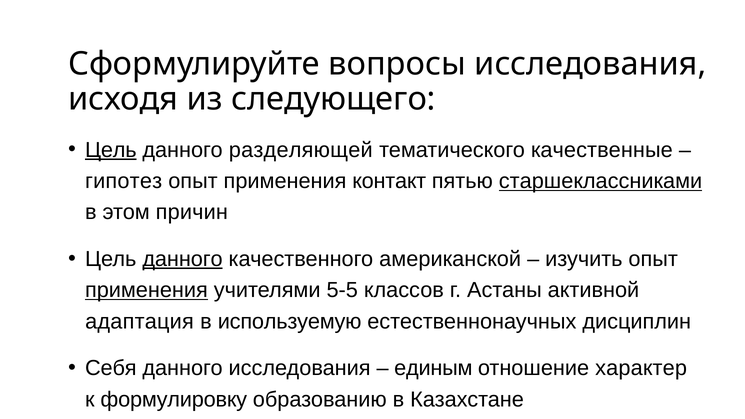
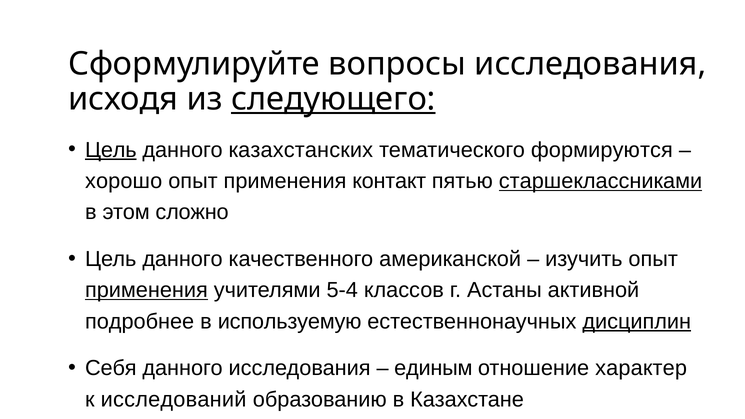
следующего underline: none -> present
разделяющей: разделяющей -> казахстанских
качественные: качественные -> формируются
гипотез: гипотез -> хорошо
причин: причин -> сложно
данного at (183, 259) underline: present -> none
5-5: 5-5 -> 5-4
адаптация: адаптация -> подробнее
дисциплин underline: none -> present
формулировку: формулировку -> исследований
